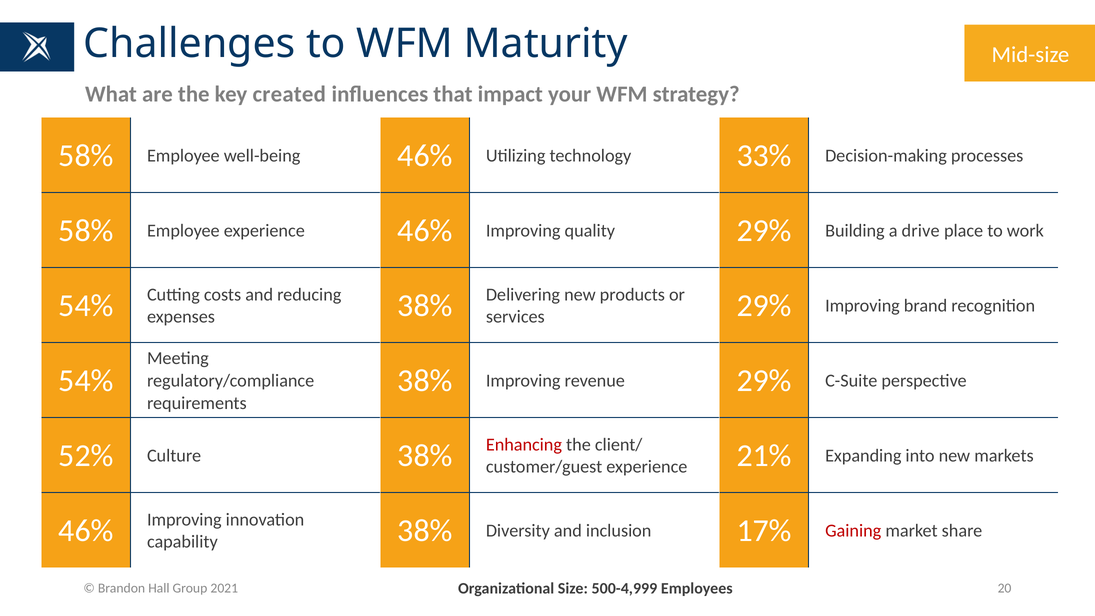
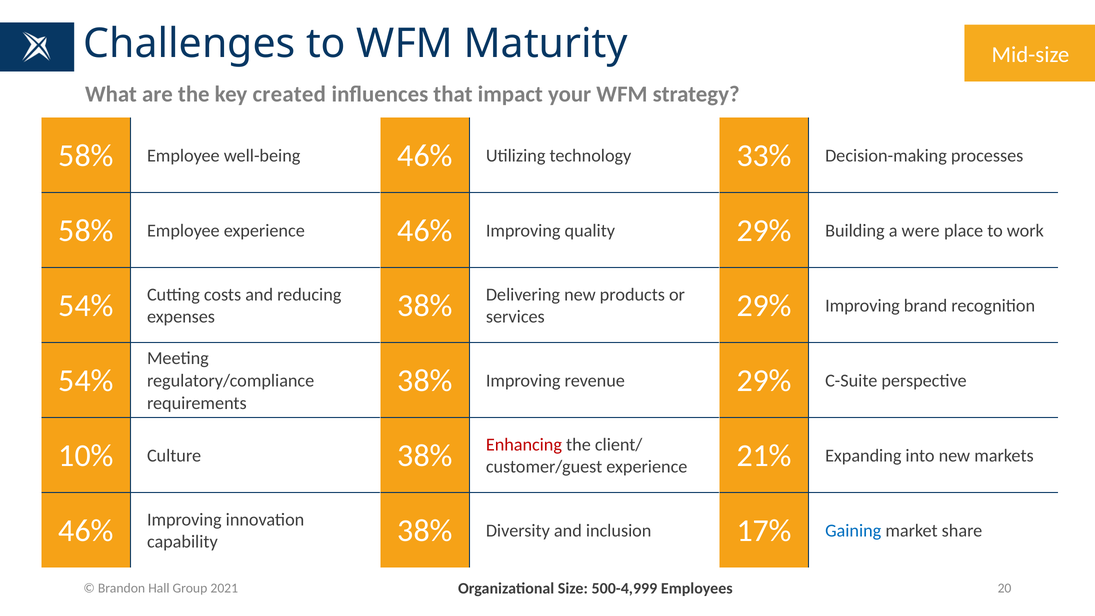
drive: drive -> were
52%: 52% -> 10%
Gaining colour: red -> blue
